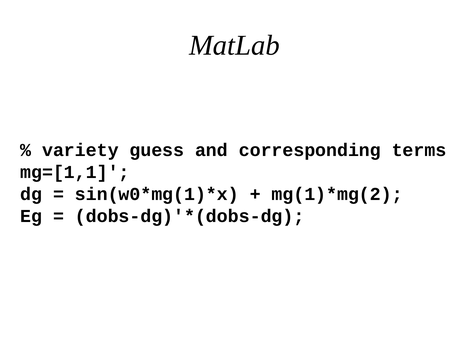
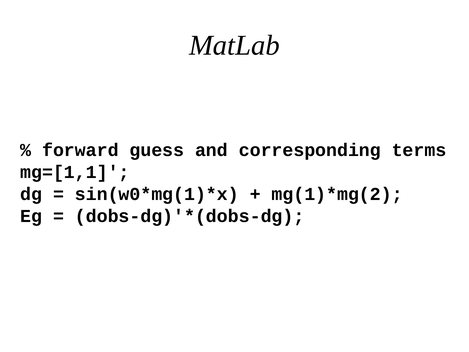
variety: variety -> forward
